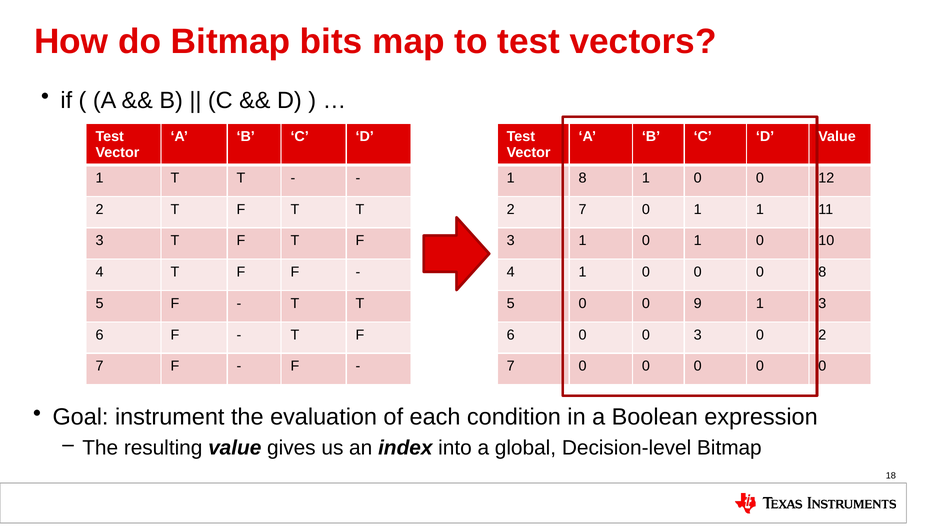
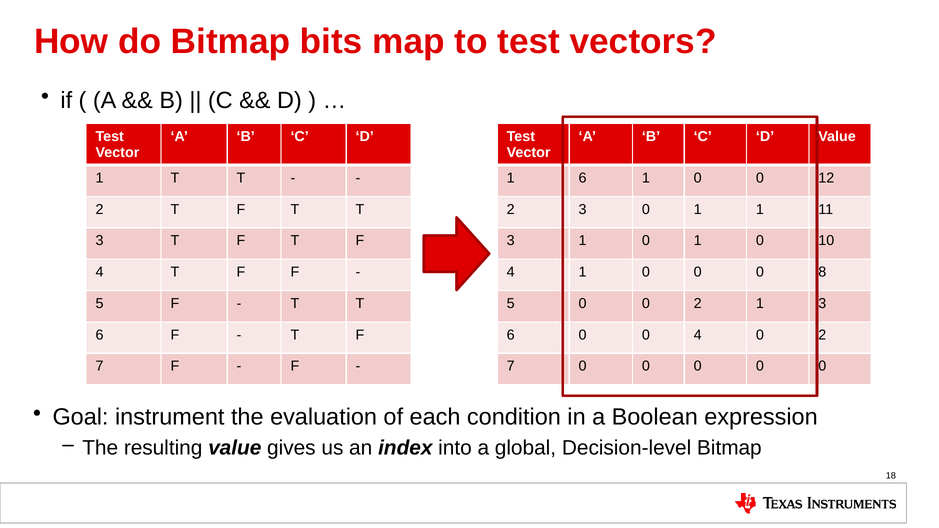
1 8: 8 -> 6
7 at (583, 209): 7 -> 3
0 0 9: 9 -> 2
0 3: 3 -> 4
